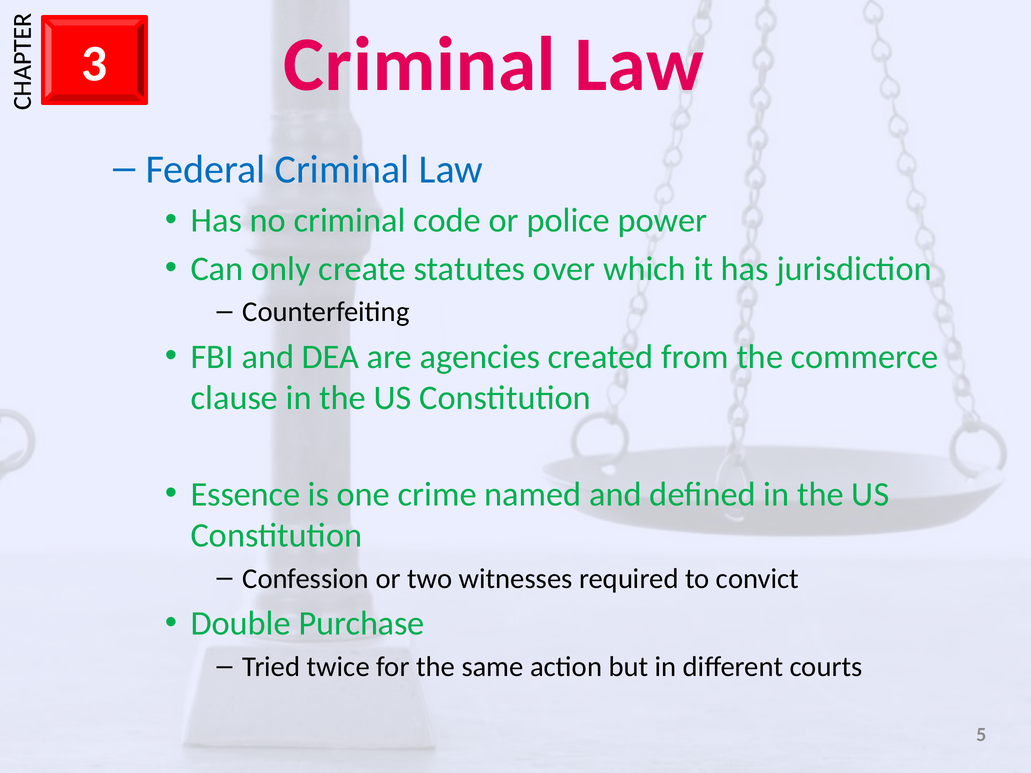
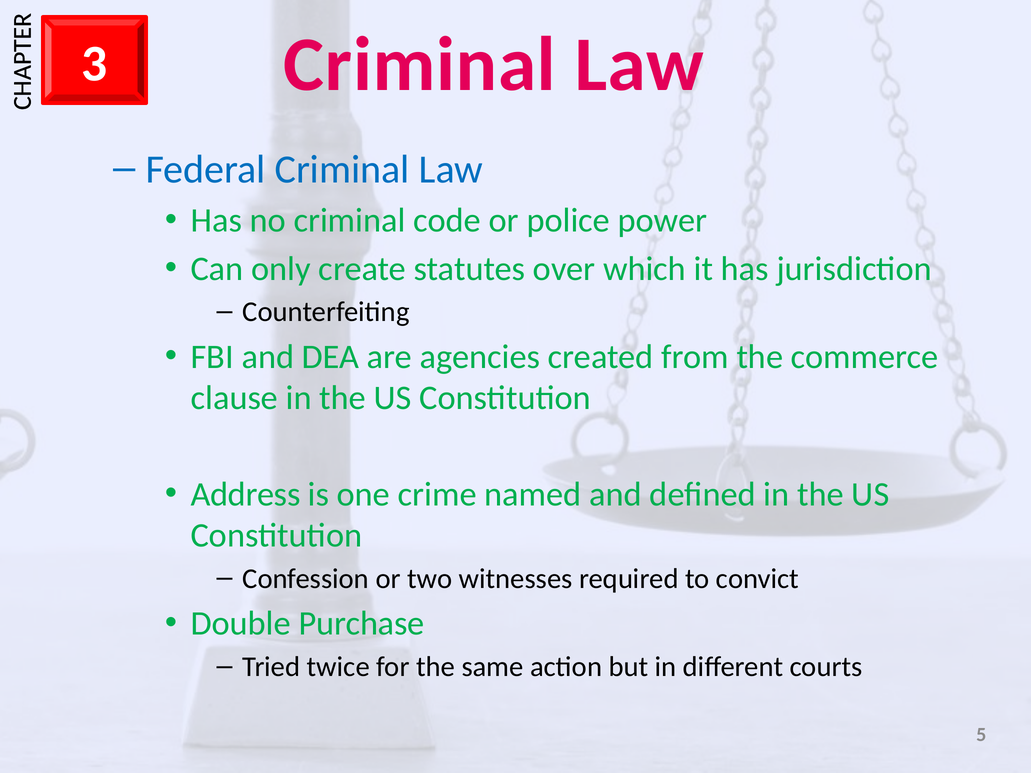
Essence: Essence -> Address
